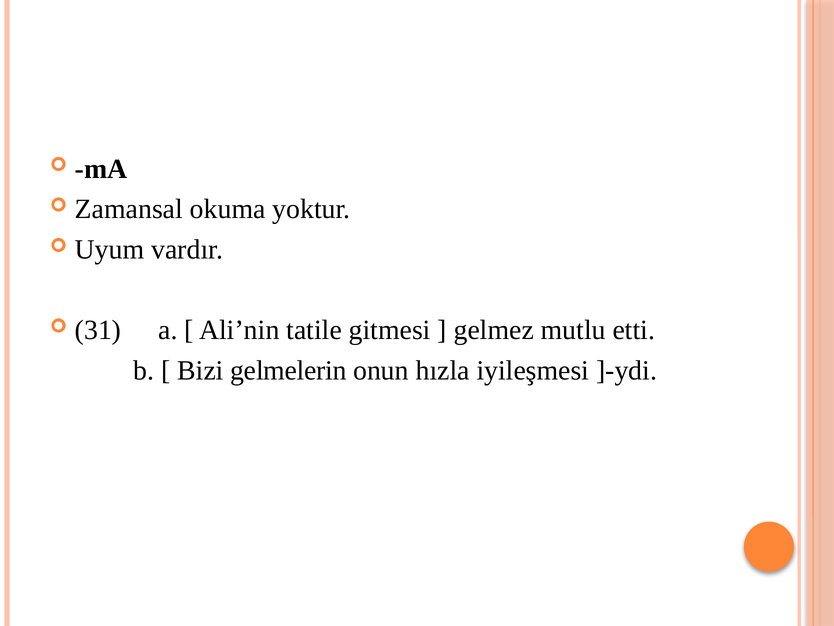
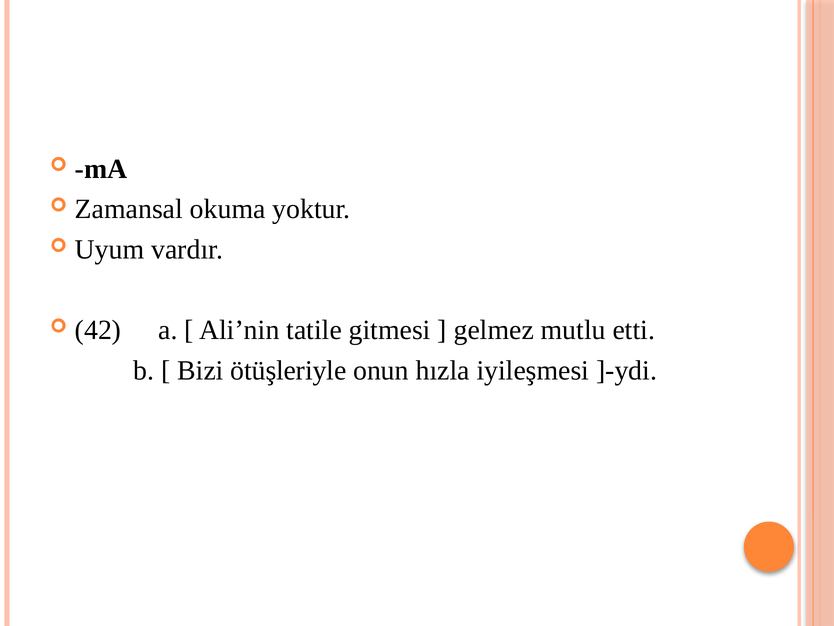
31: 31 -> 42
gelmelerin: gelmelerin -> ötüşleriyle
